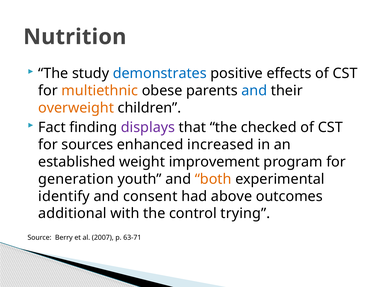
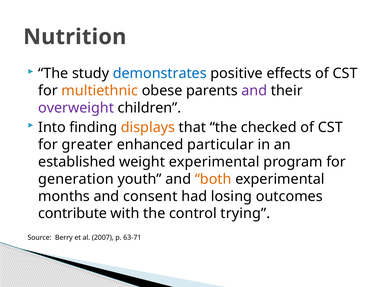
and at (254, 91) colour: blue -> purple
overweight colour: orange -> purple
Fact: Fact -> Into
displays colour: purple -> orange
sources: sources -> greater
increased: increased -> particular
weight improvement: improvement -> experimental
identify: identify -> months
above: above -> losing
additional: additional -> contribute
